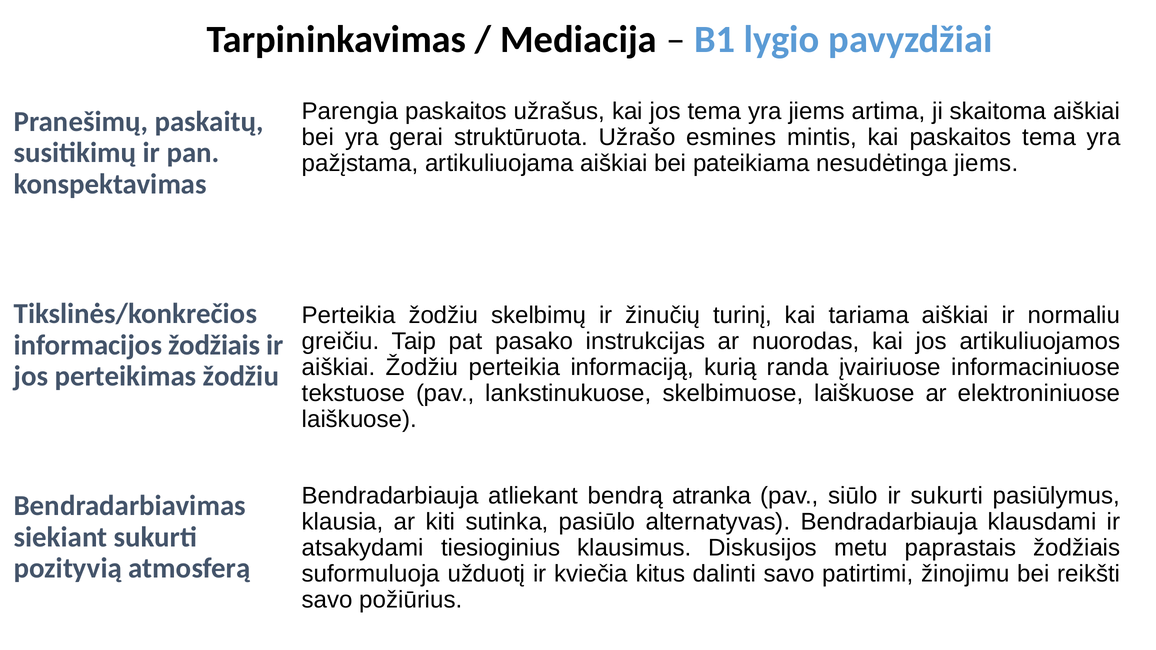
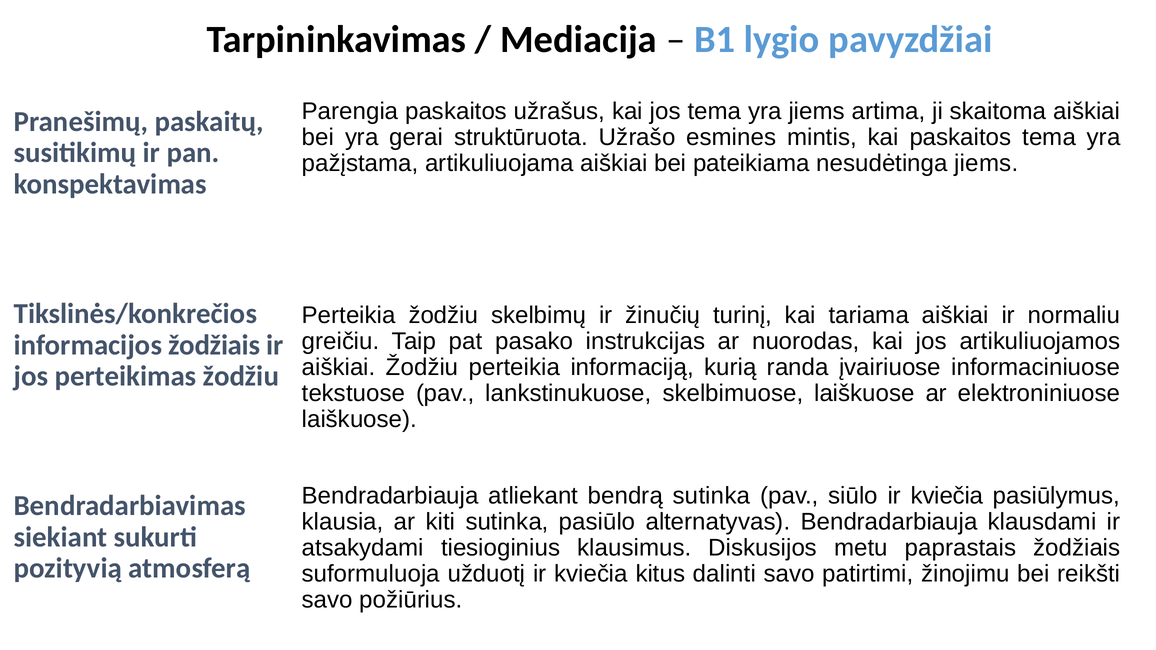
bendrą atranka: atranka -> sutinka
siūlo ir sukurti: sukurti -> kviečia
